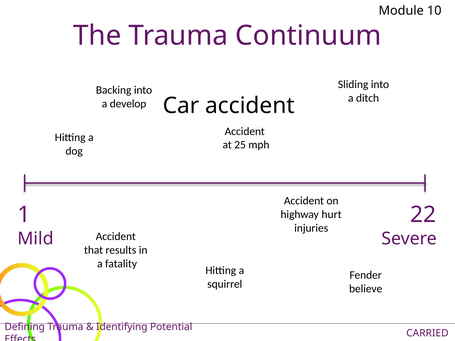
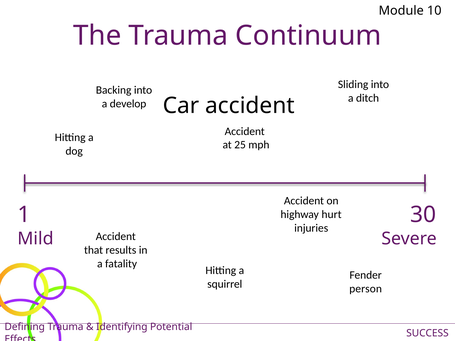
22: 22 -> 30
believe: believe -> person
CARRIED: CARRIED -> SUCCESS
